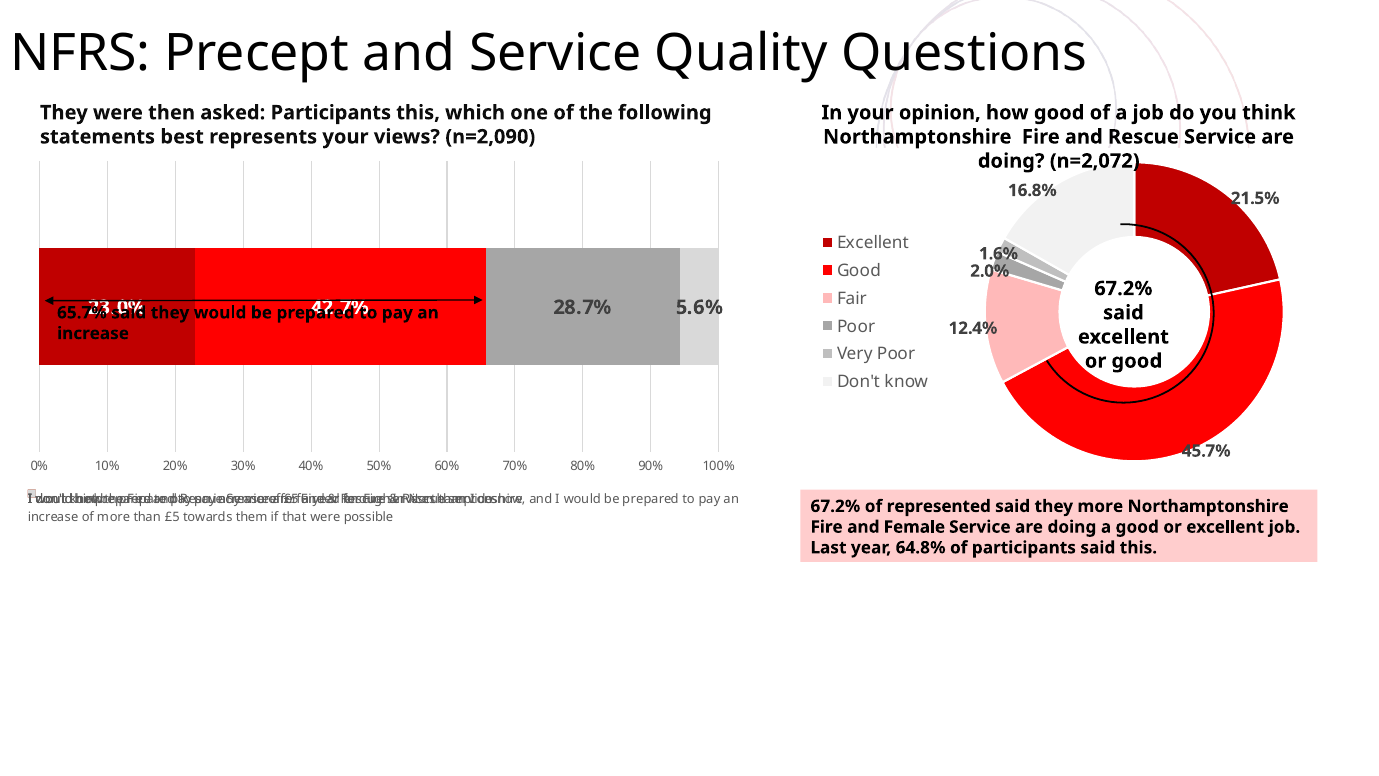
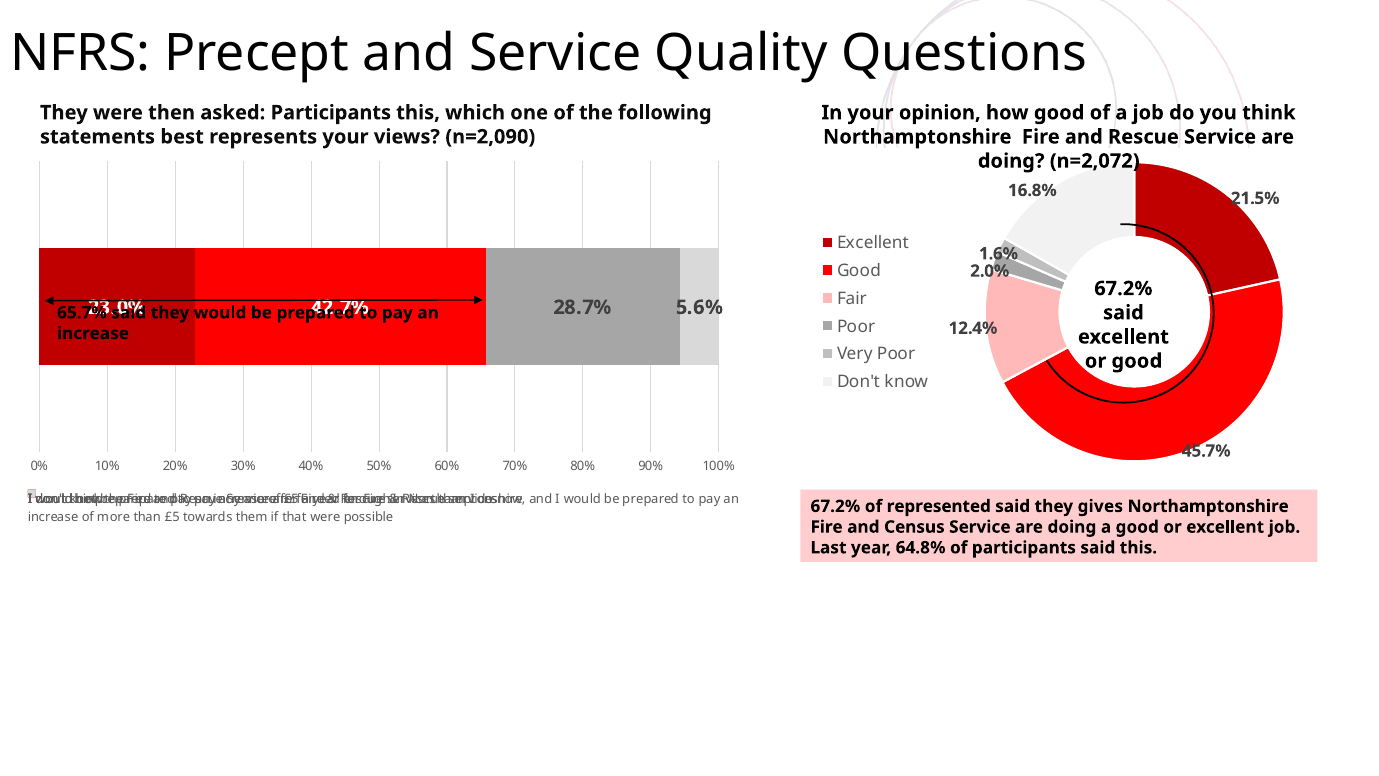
they more: more -> gives
Female: Female -> Census
